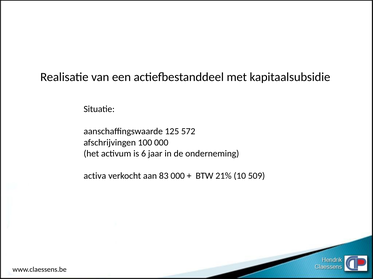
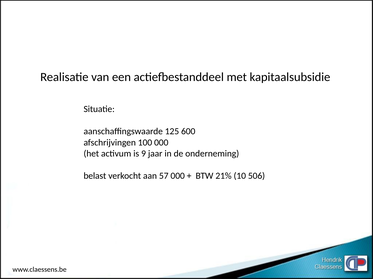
572: 572 -> 600
6: 6 -> 9
activa: activa -> belast
83: 83 -> 57
509: 509 -> 506
